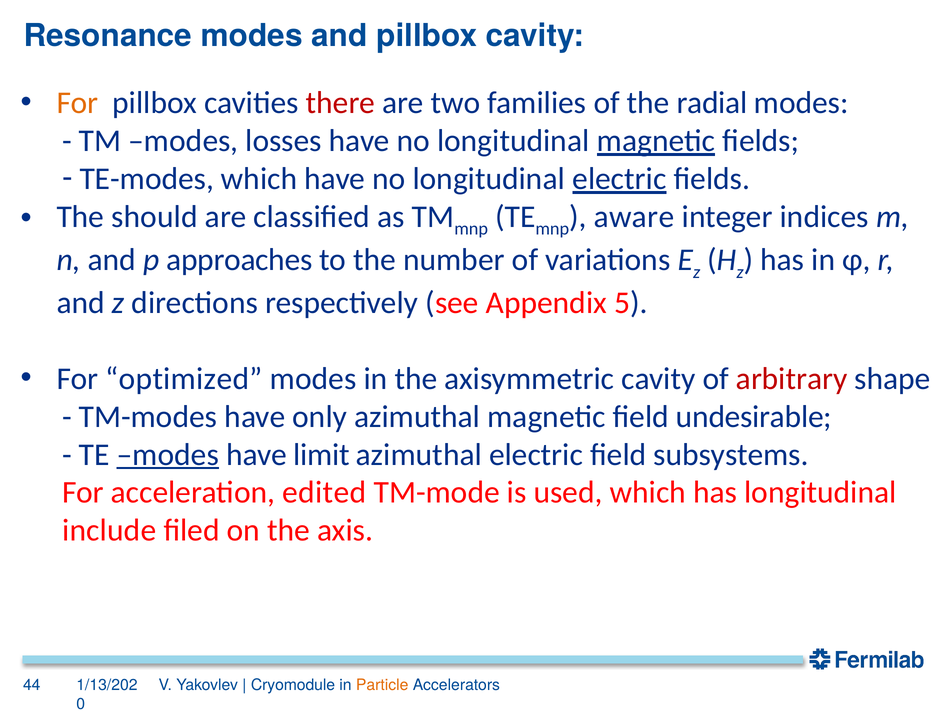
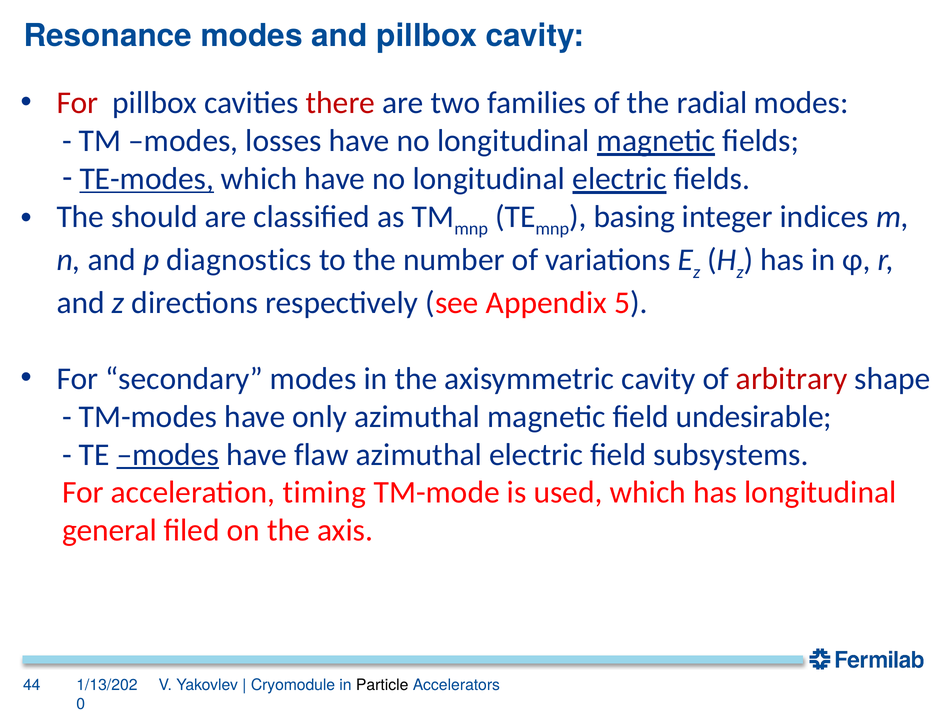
For at (77, 103) colour: orange -> red
TE-modes underline: none -> present
aware: aware -> basing
approaches: approaches -> diagnostics
optimized: optimized -> secondary
limit: limit -> flaw
edited: edited -> timing
include: include -> general
Particle colour: orange -> black
